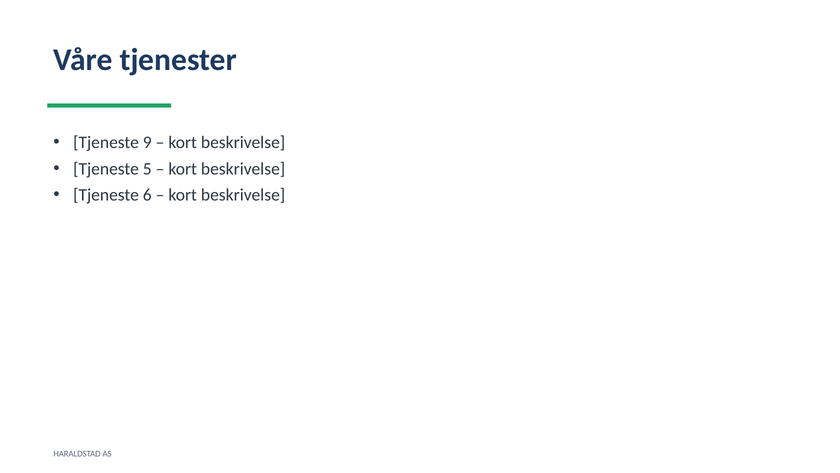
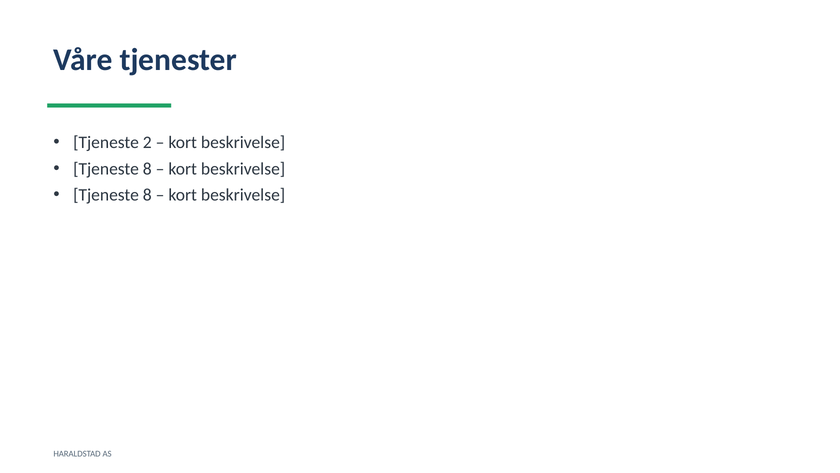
9: 9 -> 2
5 at (147, 169): 5 -> 8
6 at (147, 195): 6 -> 8
